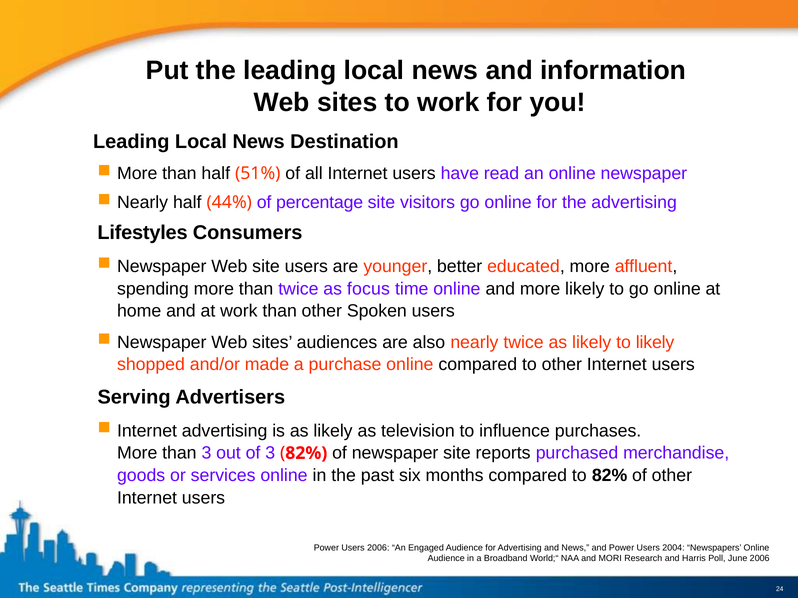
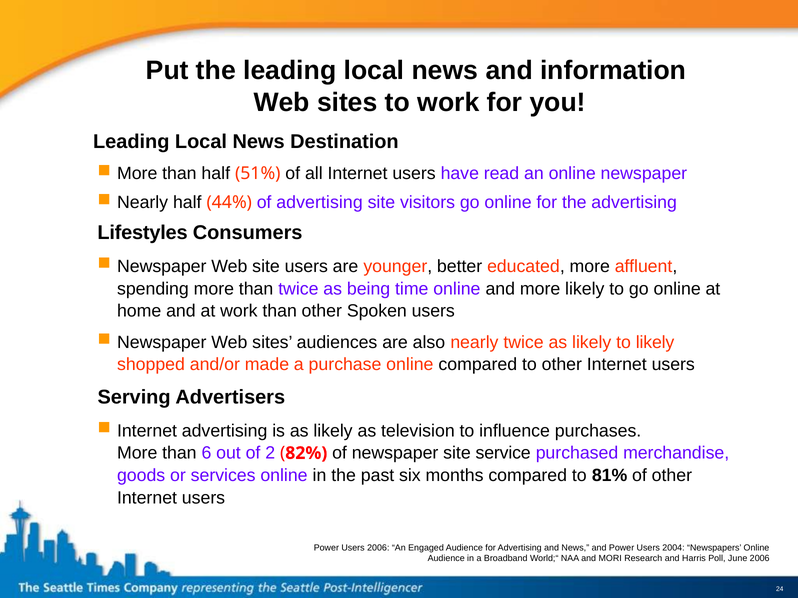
of percentage: percentage -> advertising
focus: focus -> being
than 3: 3 -> 6
of 3: 3 -> 2
reports: reports -> service
to 82%: 82% -> 81%
